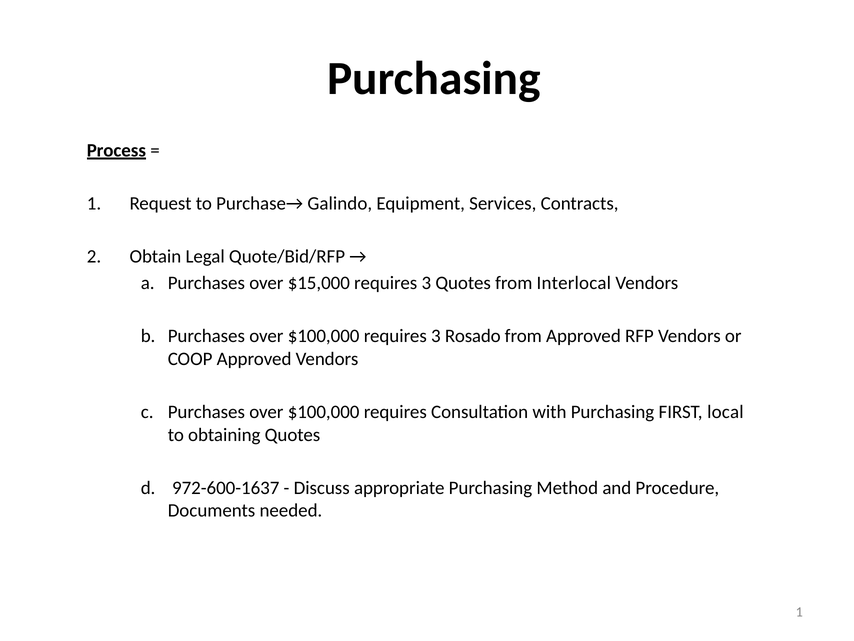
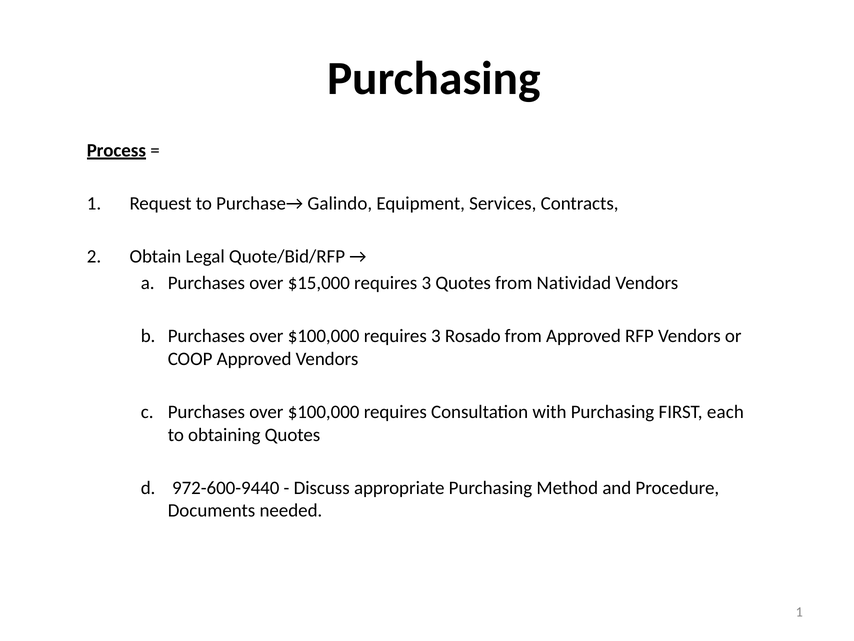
Interlocal: Interlocal -> Natividad
local: local -> each
972-600-1637: 972-600-1637 -> 972-600-9440
